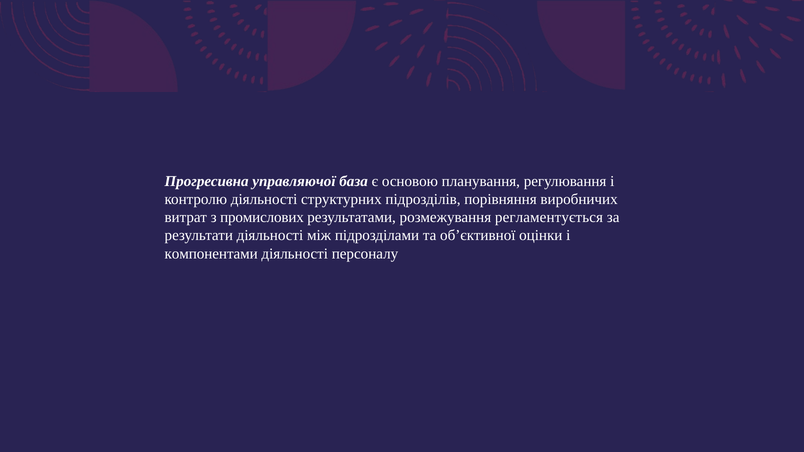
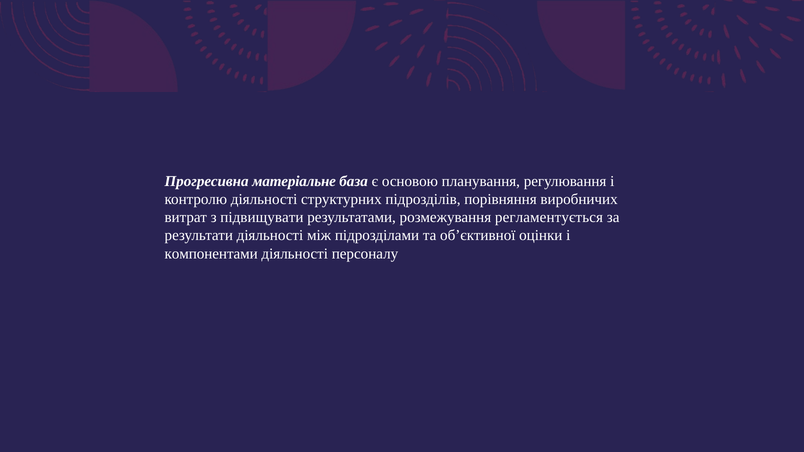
управляючої: управляючої -> матеріальне
промислових: промислових -> підвищувати
